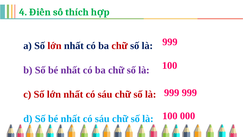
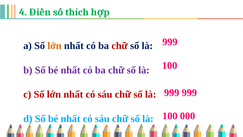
lớn at (54, 46) colour: red -> orange
